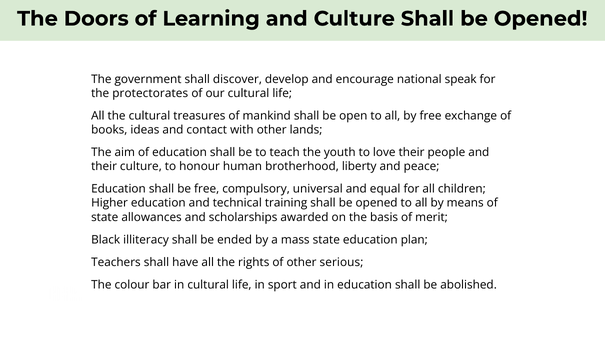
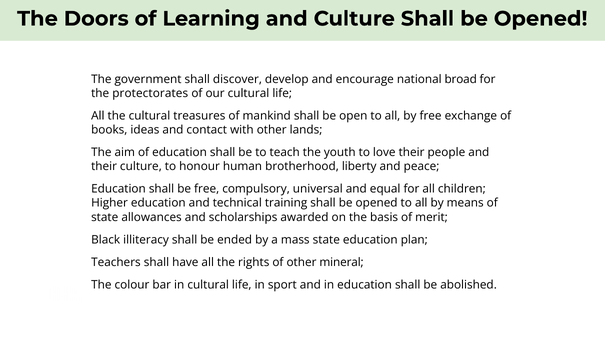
speak: speak -> broad
serious: serious -> mineral
